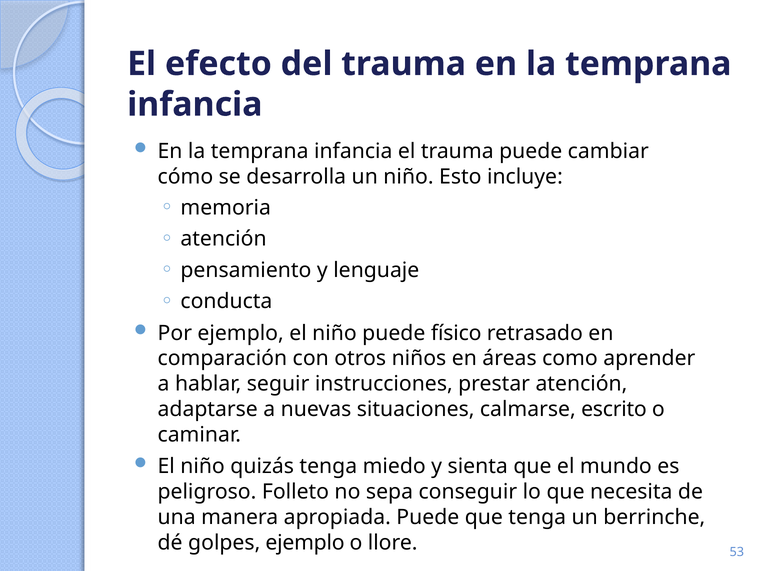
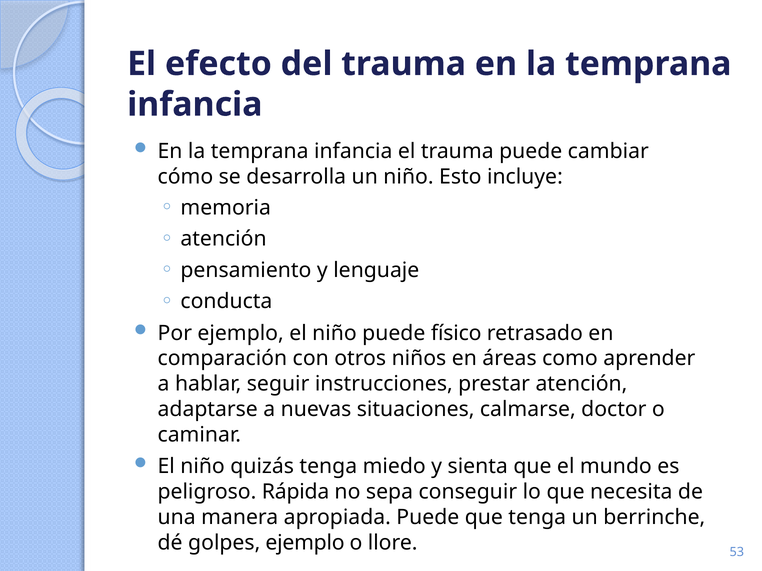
escrito: escrito -> doctor
Folleto: Folleto -> Rápida
